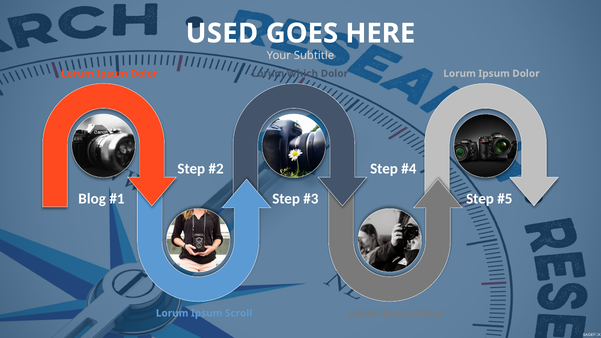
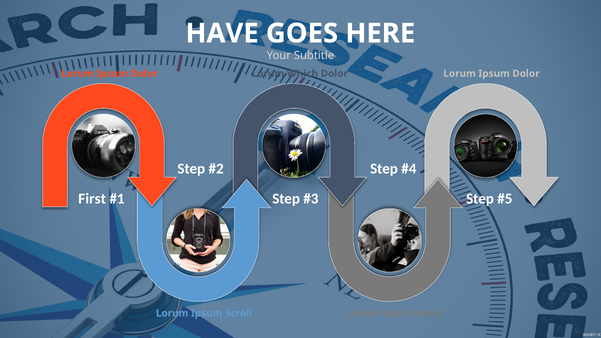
USED: USED -> HAVE
Blog: Blog -> First
